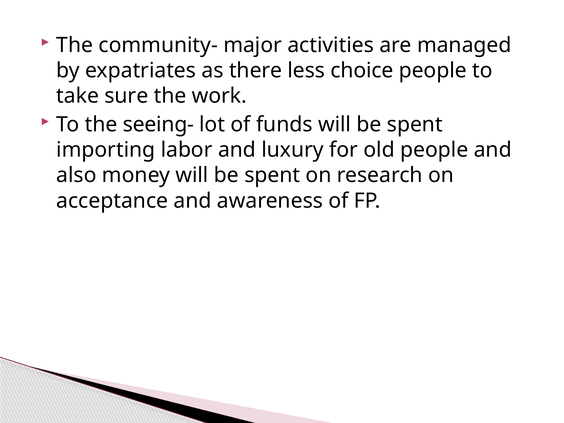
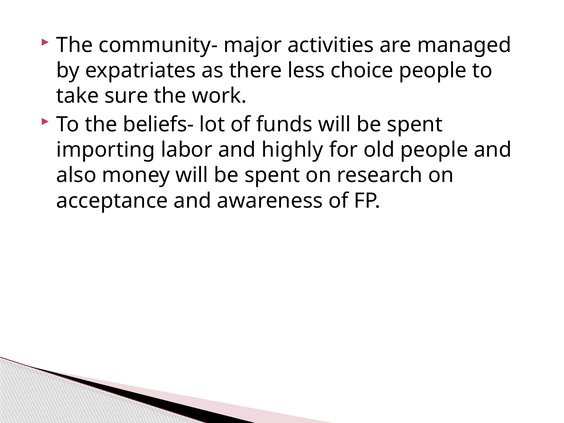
seeing-: seeing- -> beliefs-
luxury: luxury -> highly
